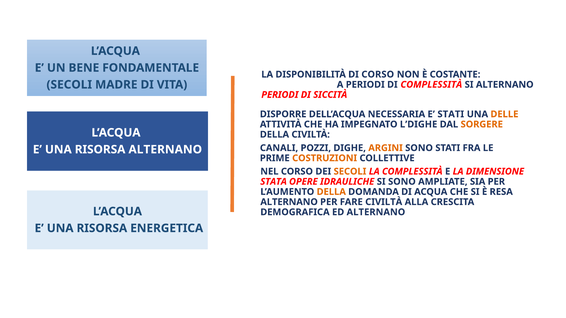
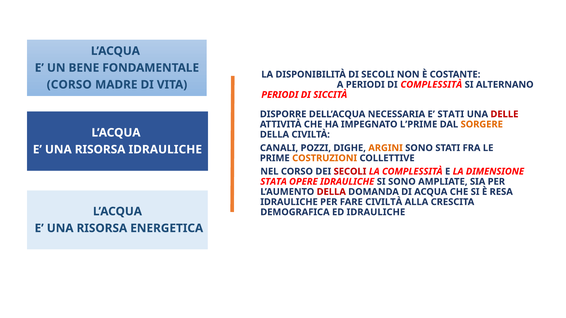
DI CORSO: CORSO -> SECOLI
SECOLI at (69, 85): SECOLI -> CORSO
DELLE colour: orange -> red
L’DIGHE: L’DIGHE -> L’PRIME
ALTERNANO at (165, 150): ALTERNANO -> IDRAULICHE
SECOLI at (350, 172) colour: orange -> red
DELLA at (331, 192) colour: orange -> red
ALTERNANO at (289, 202): ALTERNANO -> IDRAULICHE
ED ALTERNANO: ALTERNANO -> IDRAULICHE
